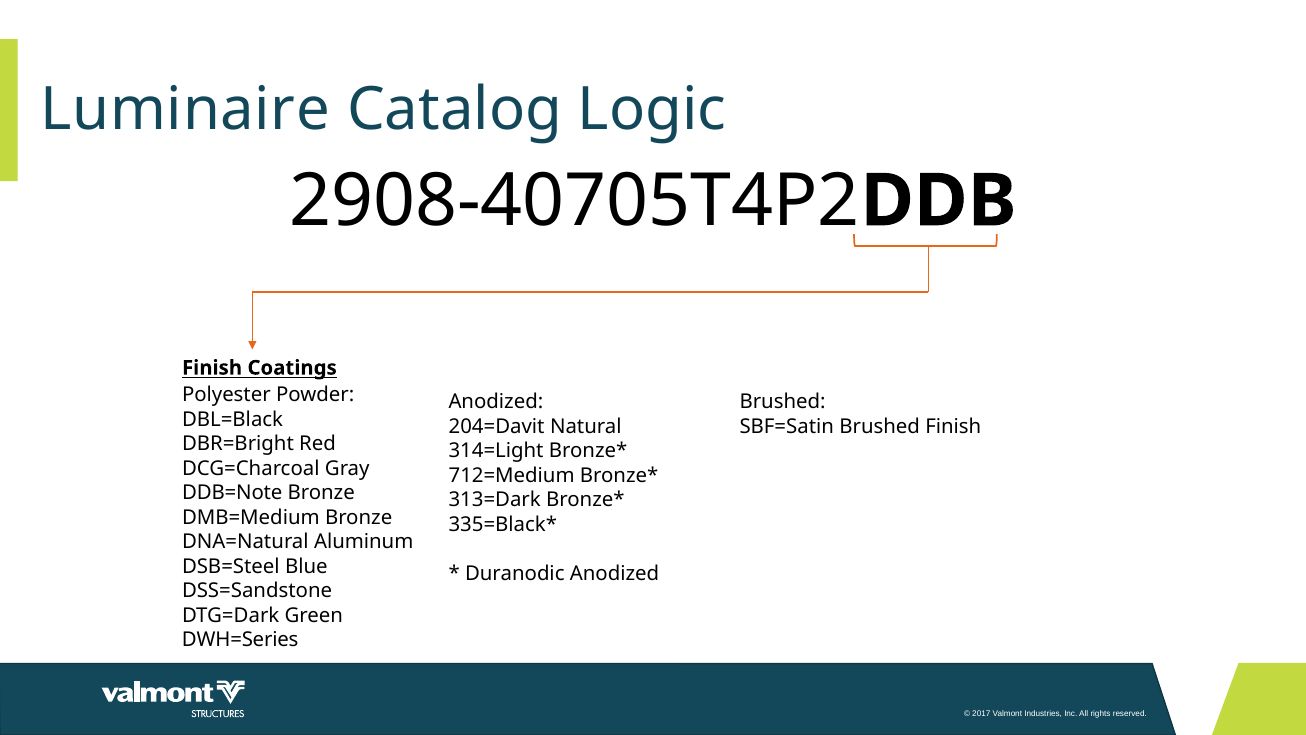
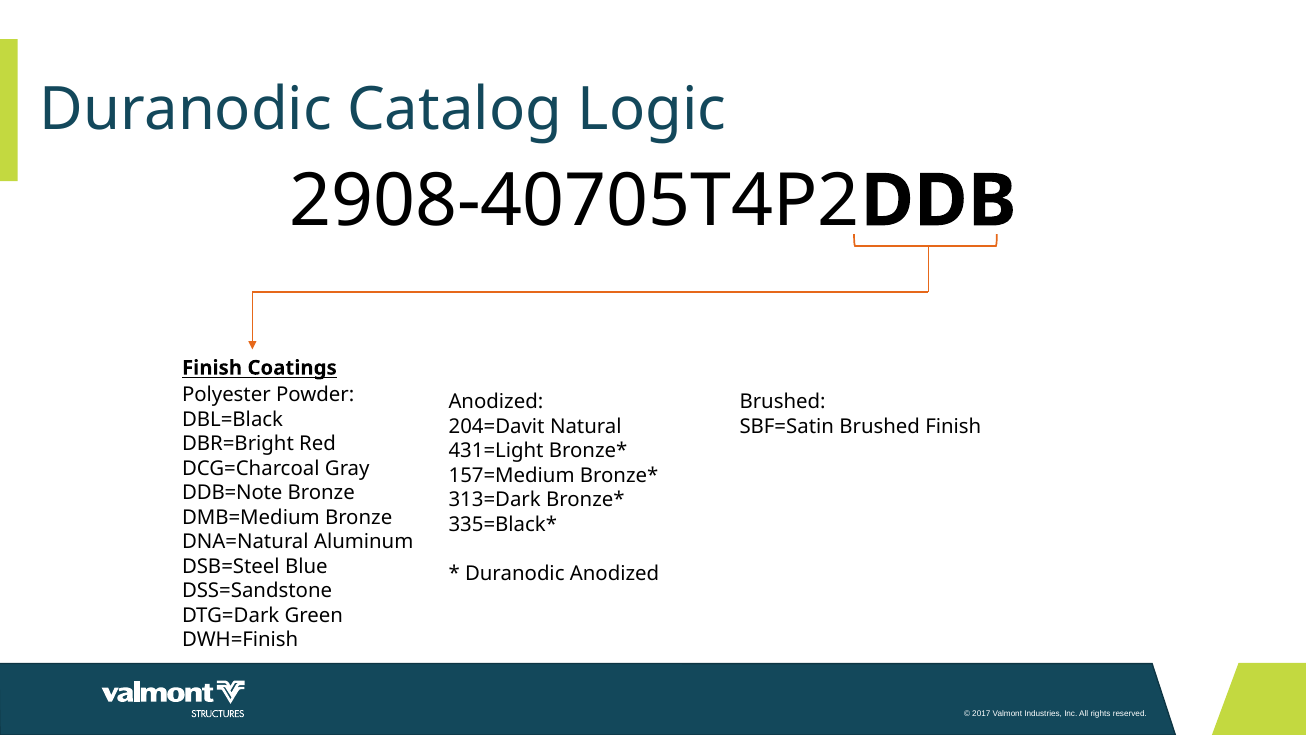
Luminaire at (185, 110): Luminaire -> Duranodic
314=Light: 314=Light -> 431=Light
712=Medium: 712=Medium -> 157=Medium
DWH=Series: DWH=Series -> DWH=Finish
